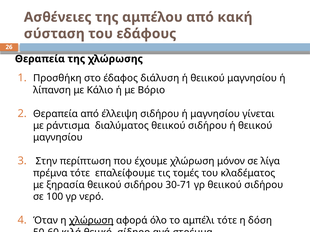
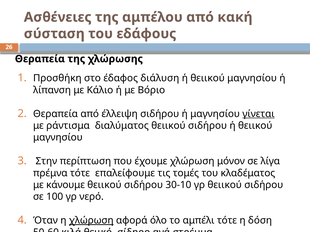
γίνεται underline: none -> present
ξηρασία: ξηρασία -> κάνουμε
30-71: 30-71 -> 30-10
